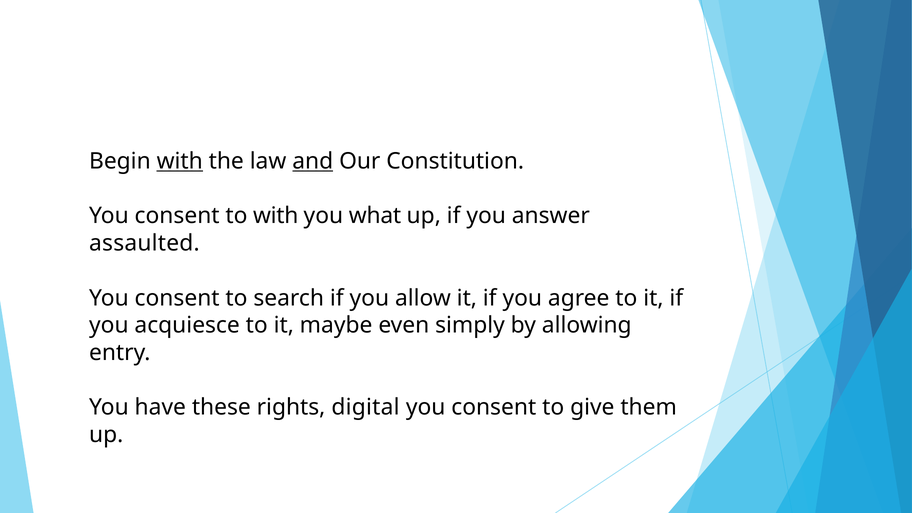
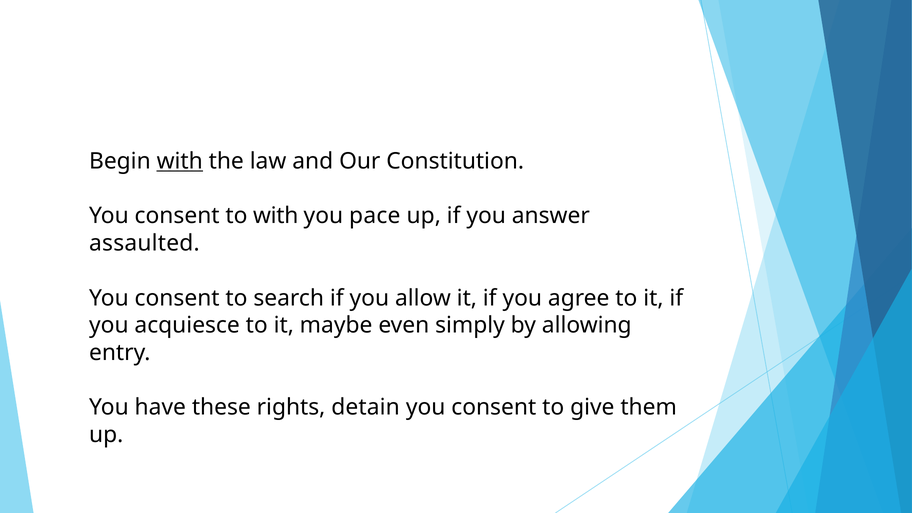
and underline: present -> none
what: what -> pace
digital: digital -> detain
